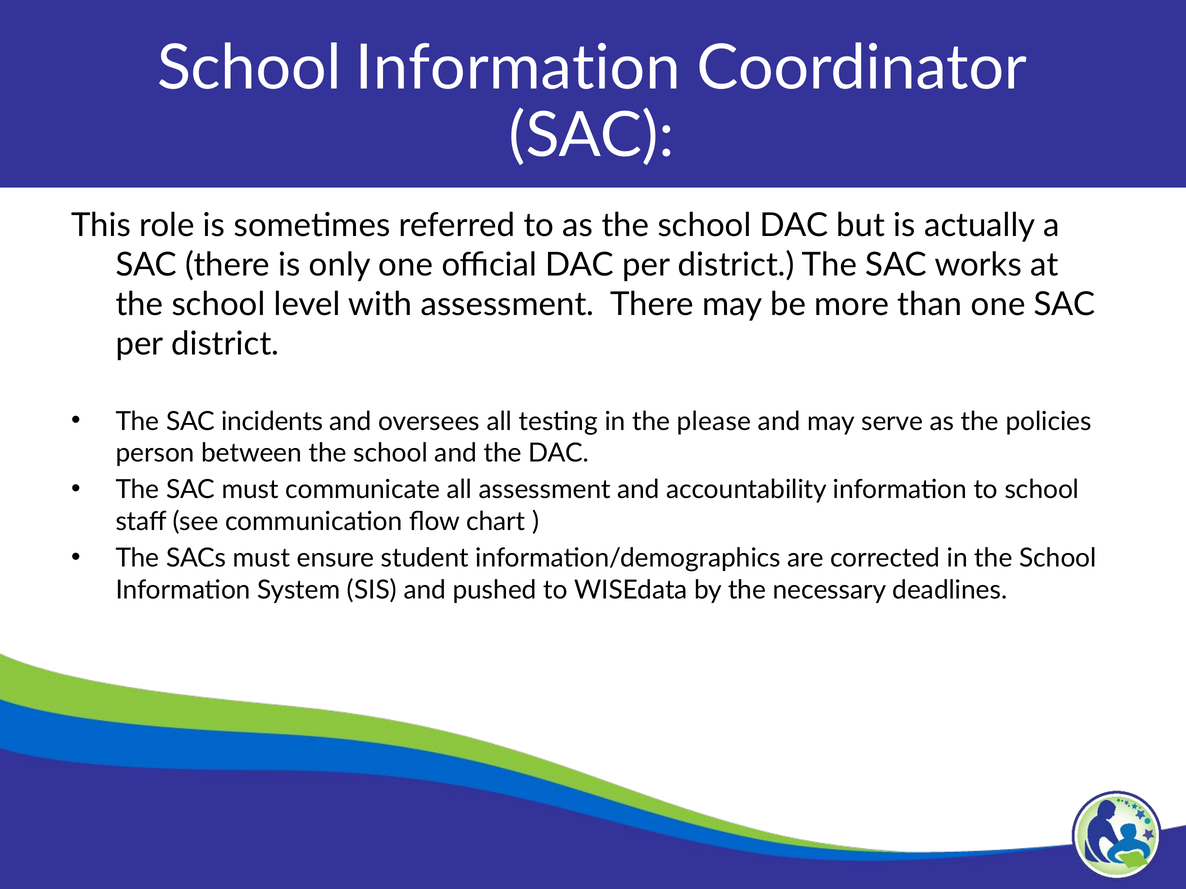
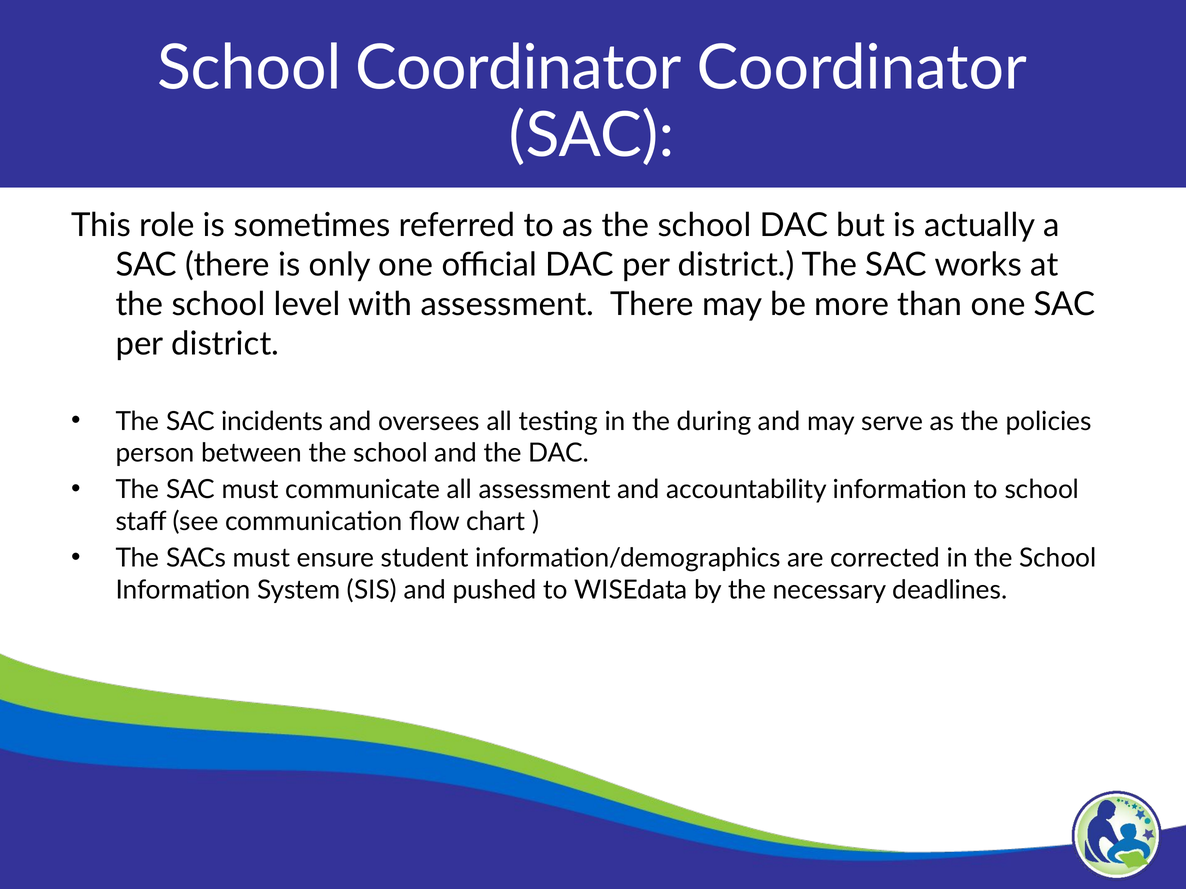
Information at (518, 68): Information -> Coordinator
please: please -> during
